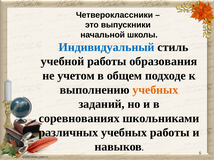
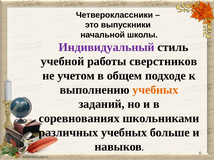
Индивидуальный colour: blue -> purple
образования: образования -> сверстников
учебных работы: работы -> больше
